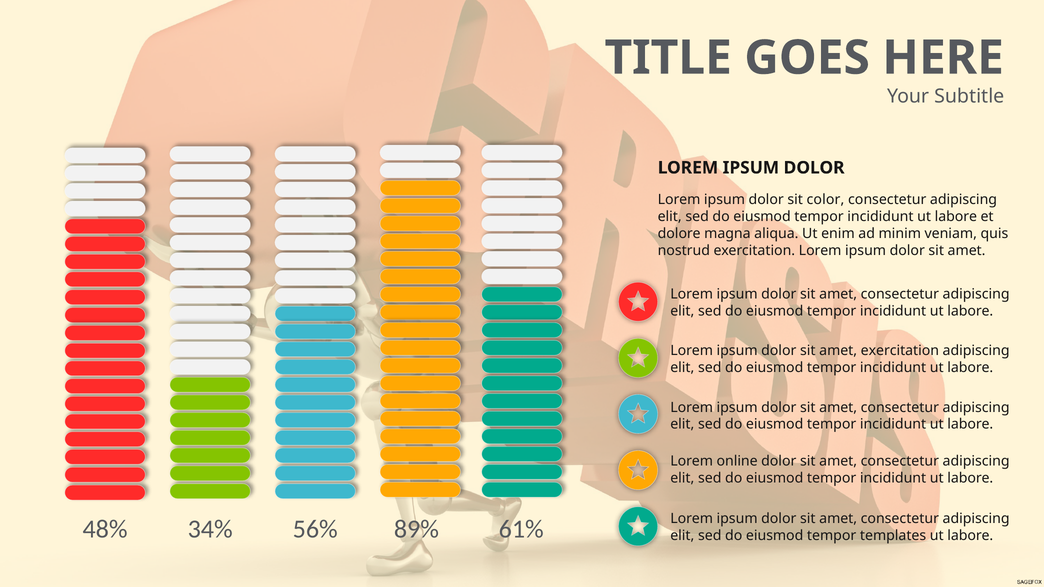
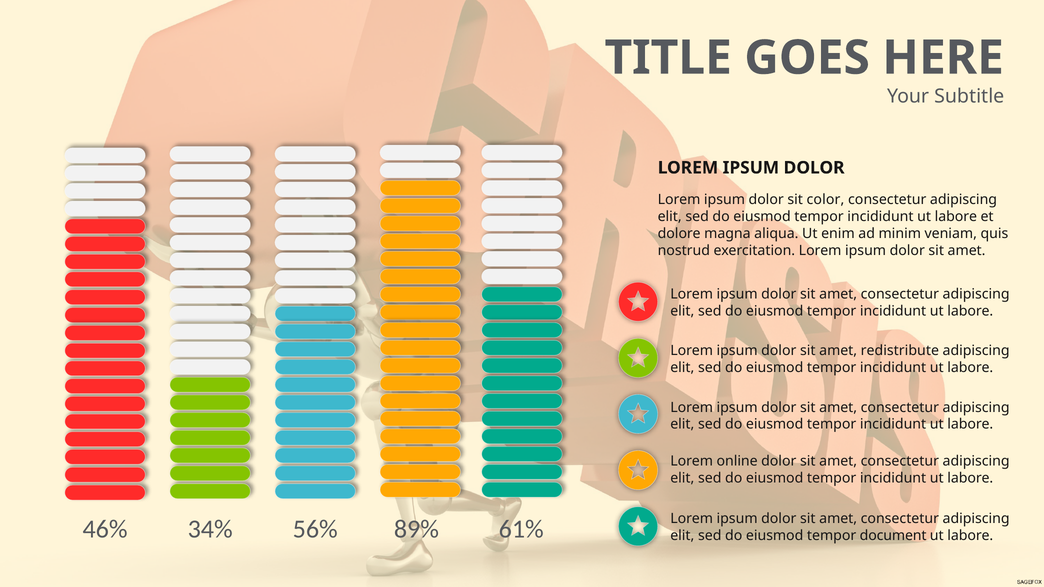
amet exercitation: exercitation -> redistribute
48%: 48% -> 46%
templates: templates -> document
